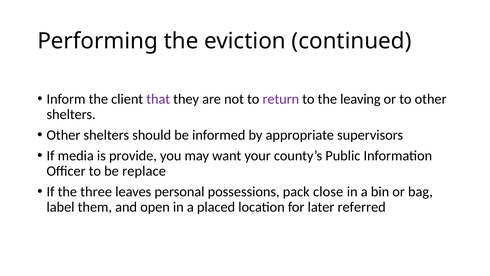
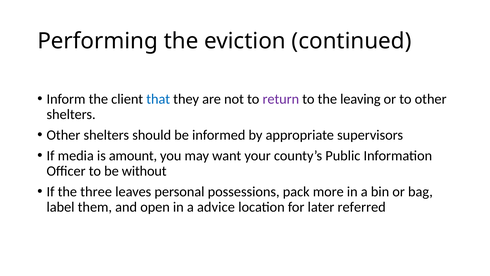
that colour: purple -> blue
provide: provide -> amount
replace: replace -> without
close: close -> more
placed: placed -> advice
